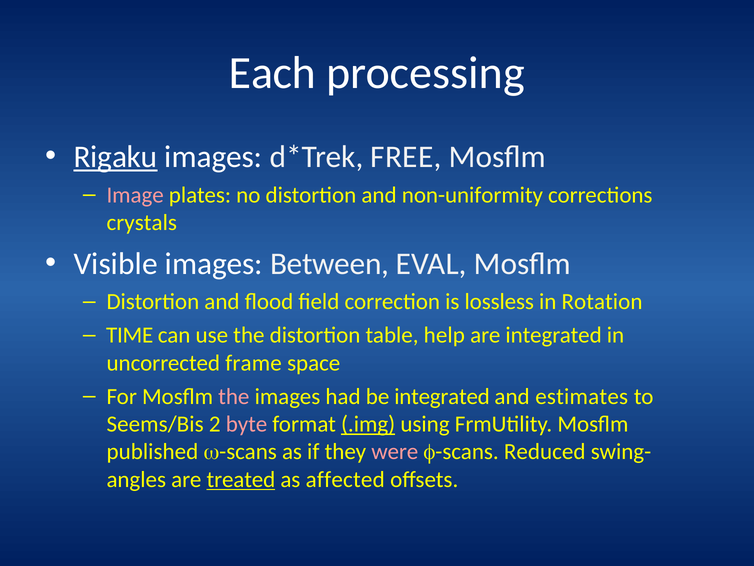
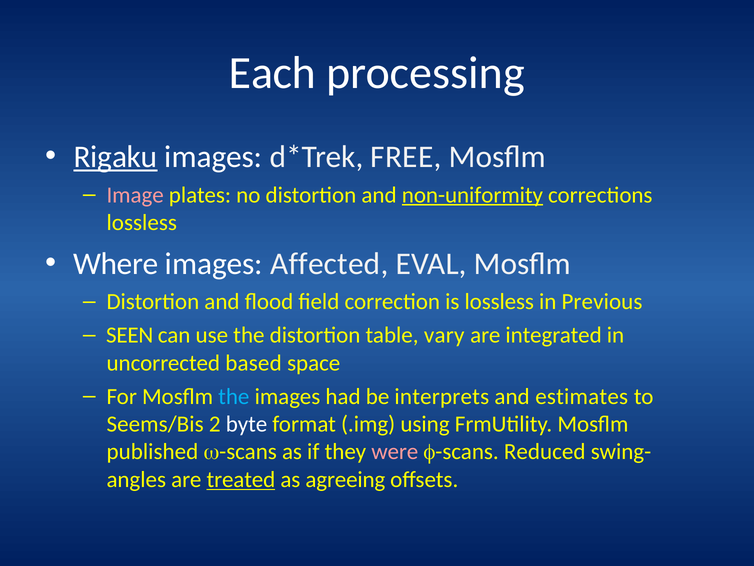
non-uniformity underline: none -> present
crystals at (142, 222): crystals -> lossless
Visible: Visible -> Where
Between: Between -> Affected
Rotation: Rotation -> Previous
TIME: TIME -> SEEN
help: help -> vary
frame: frame -> based
the at (234, 396) colour: pink -> light blue
be integrated: integrated -> interprets
byte colour: pink -> white
.img underline: present -> none
affected: affected -> agreeing
